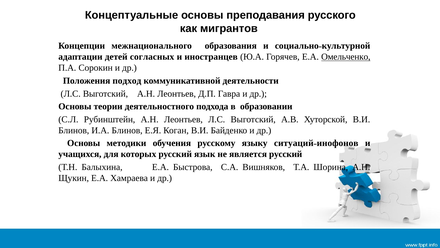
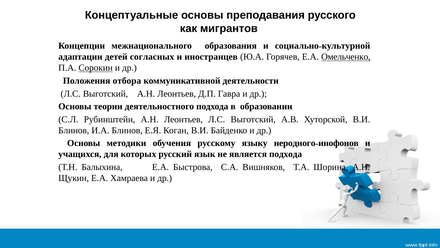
Сорокин underline: none -> present
подход: подход -> отбора
ситуаций˗инофонов: ситуаций˗инофонов -> неродного˗инофонов
является русский: русский -> подхода
